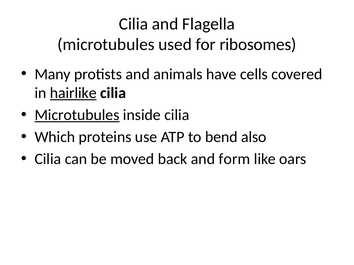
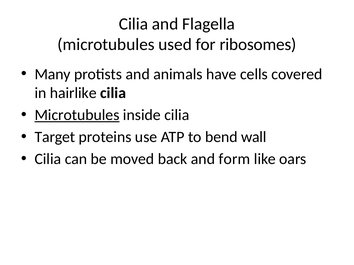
hairlike underline: present -> none
Which: Which -> Target
also: also -> wall
